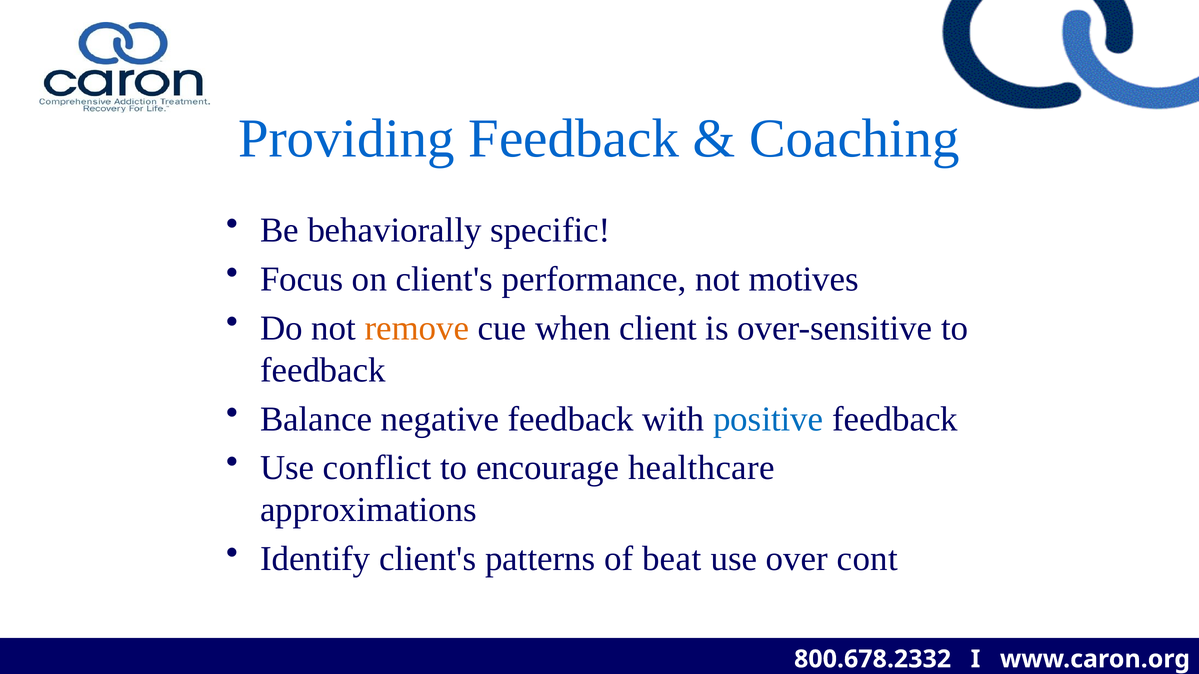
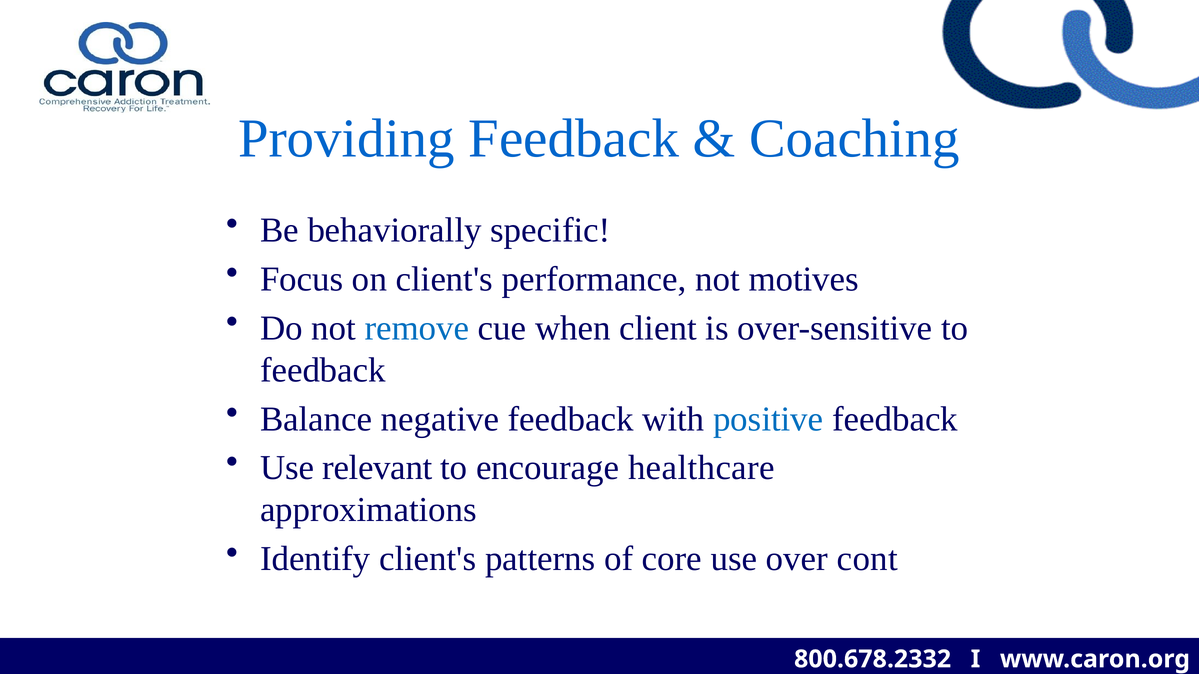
remove colour: orange -> blue
conflict: conflict -> relevant
beat: beat -> core
